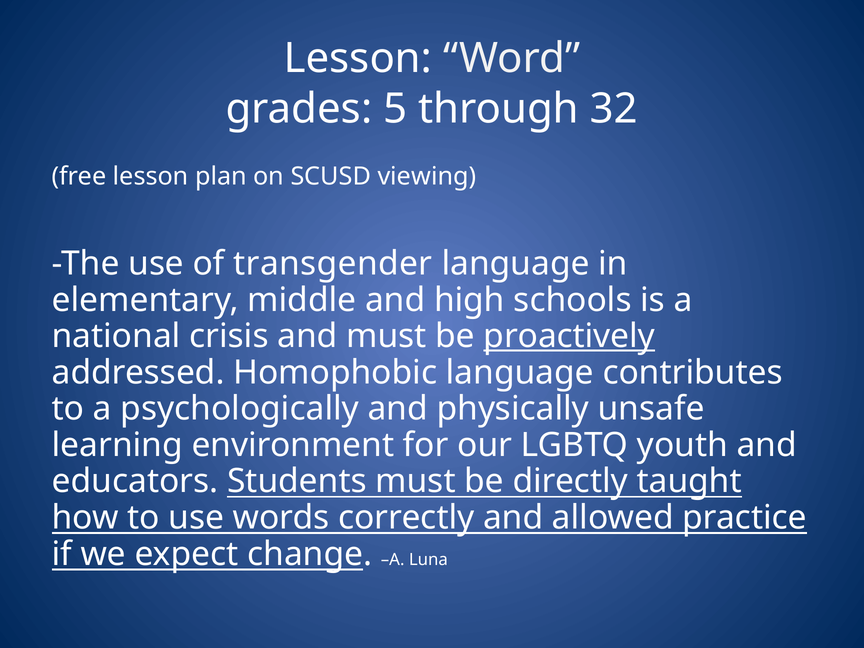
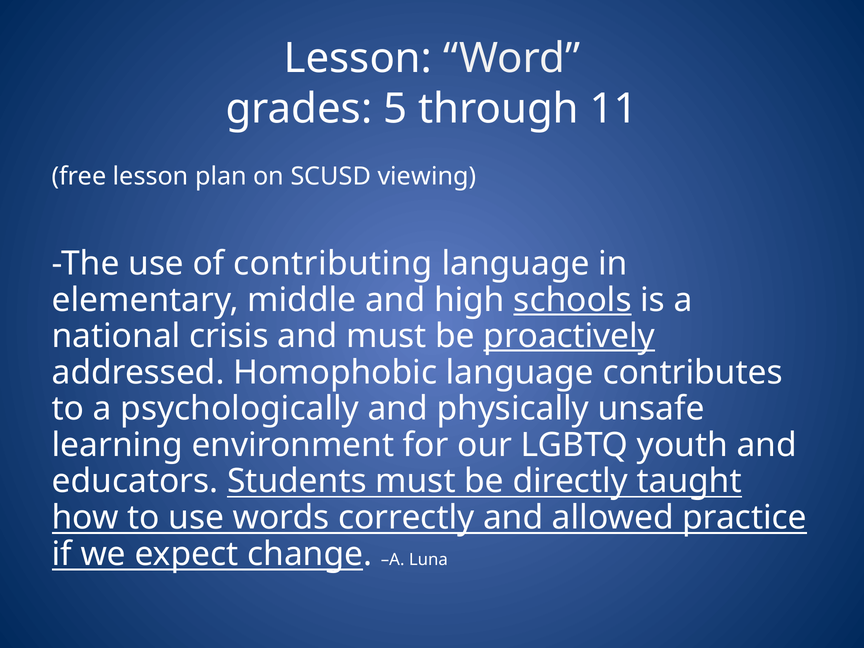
32: 32 -> 11
transgender: transgender -> contributing
schools underline: none -> present
